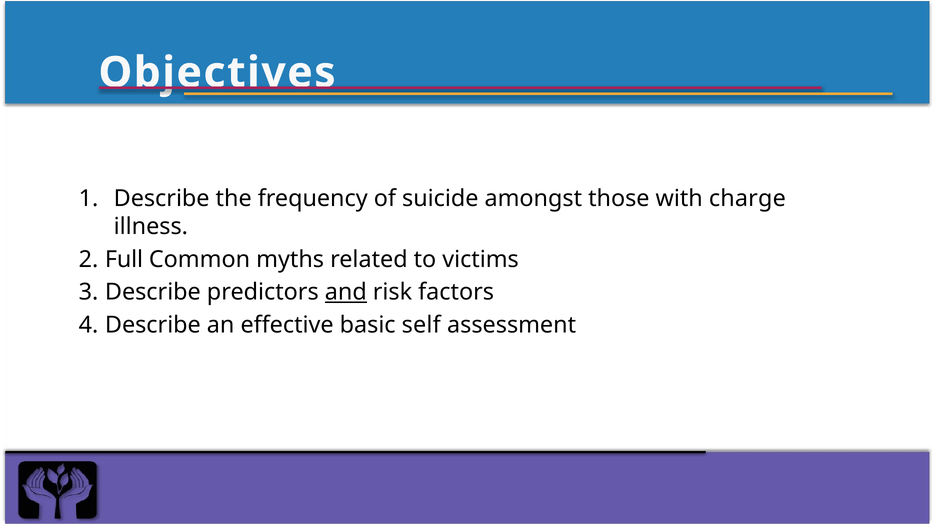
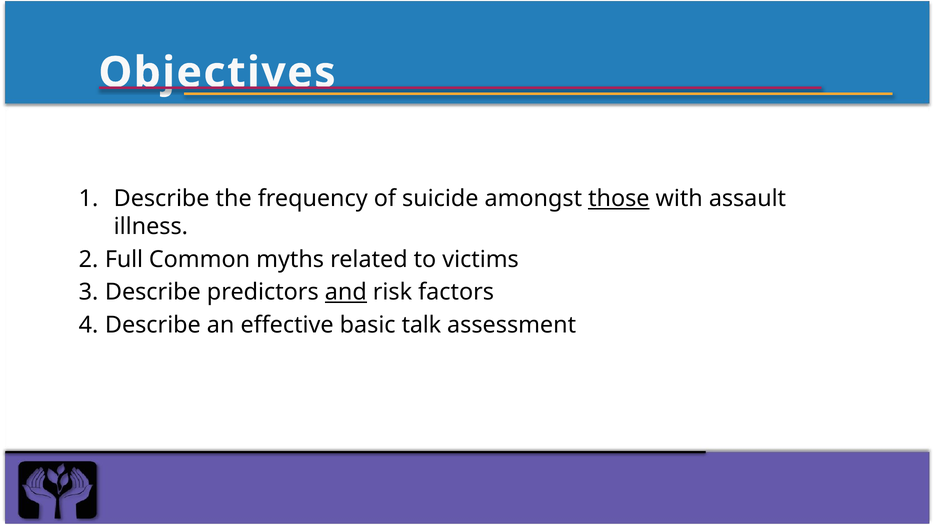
those underline: none -> present
charge: charge -> assault
self: self -> talk
